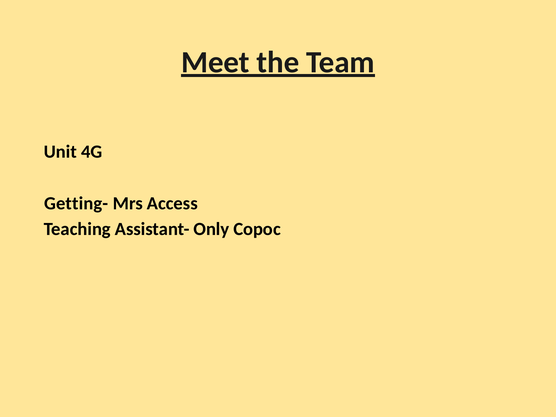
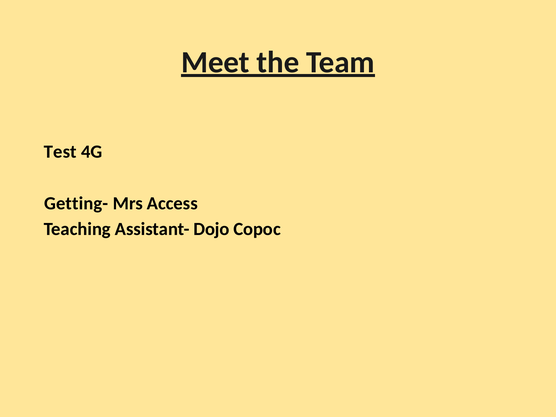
Unit: Unit -> Test
Only: Only -> Dojo
